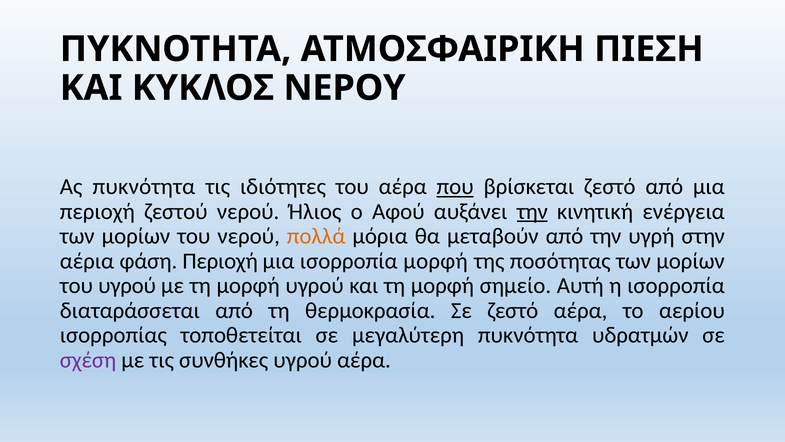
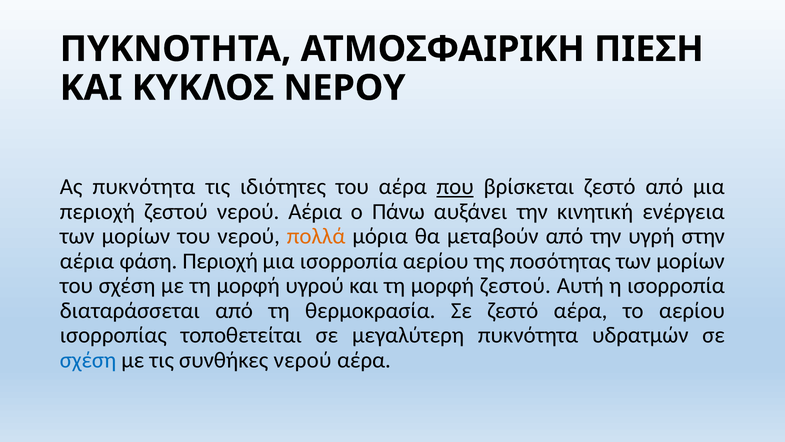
νερού Ήλιος: Ήλιος -> Αέρια
Αφού: Αφού -> Πάνω
την at (532, 211) underline: present -> none
ισορροπία μορφή: μορφή -> αερίου
του υγρού: υγρού -> σχέση
μορφή σημείο: σημείο -> ζεστού
σχέση at (88, 360) colour: purple -> blue
συνθήκες υγρού: υγρού -> νερού
